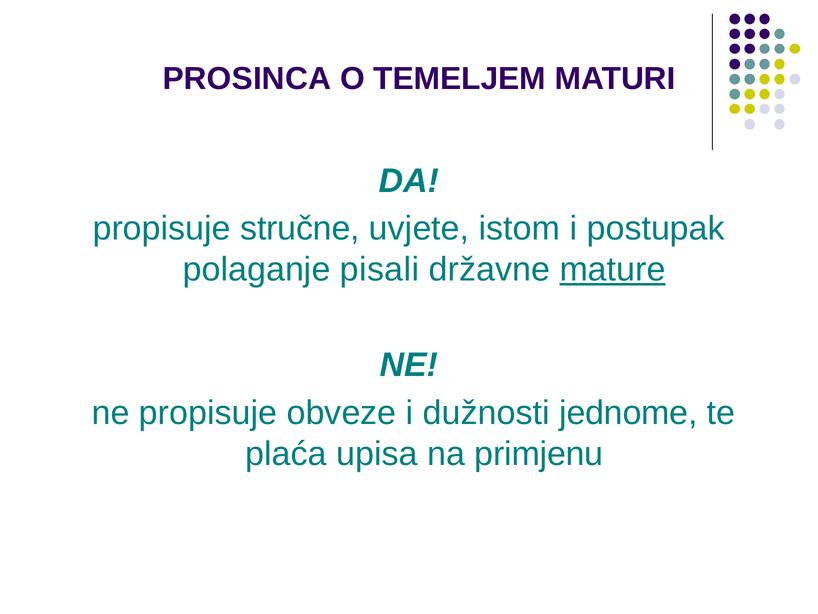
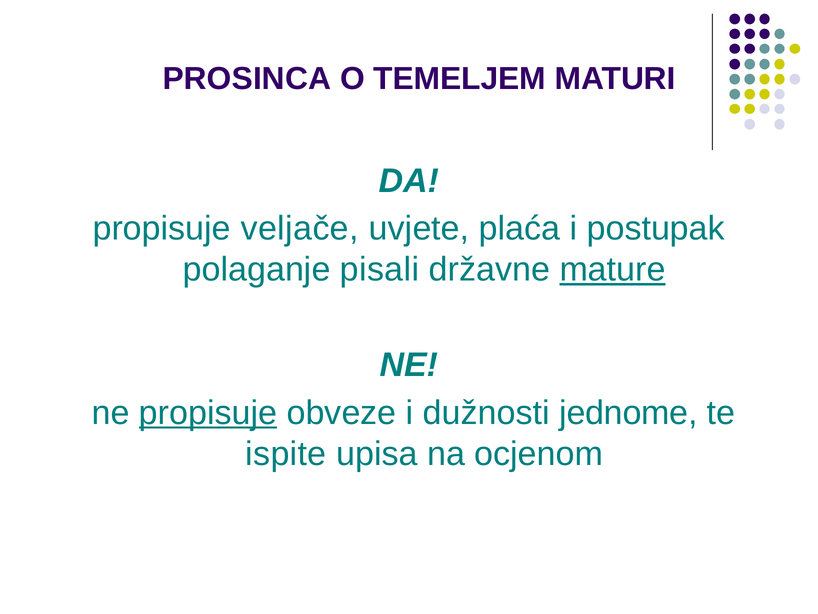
stručne: stručne -> veljače
istom: istom -> plaća
propisuje at (208, 413) underline: none -> present
plaća: plaća -> ispite
primjenu: primjenu -> ocjenom
